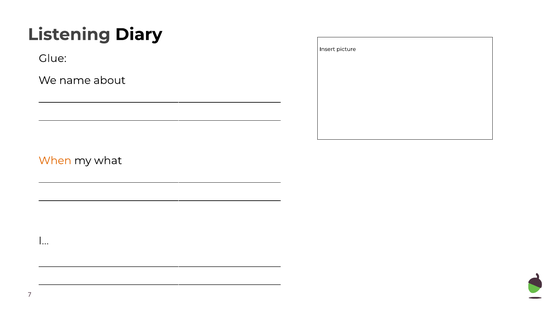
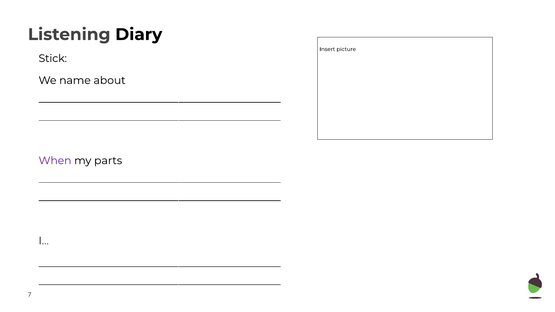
Glue: Glue -> Stick
When colour: orange -> purple
what: what -> parts
